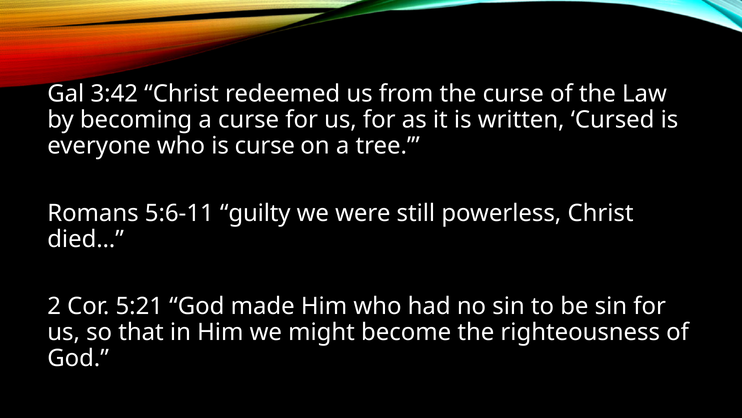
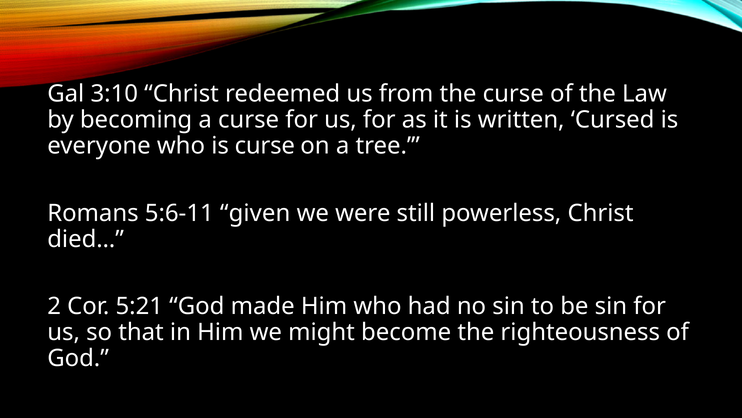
3:42: 3:42 -> 3:10
guilty: guilty -> given
